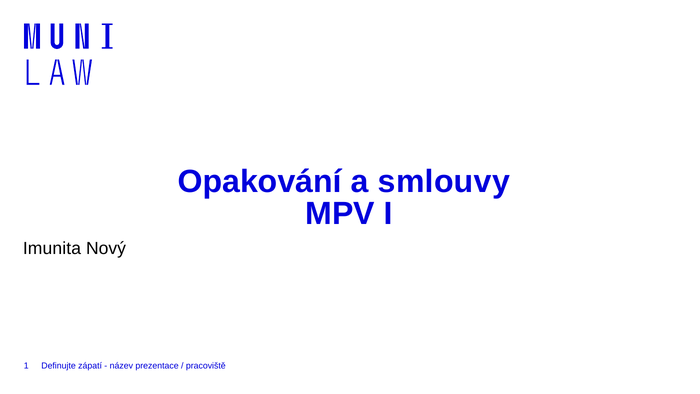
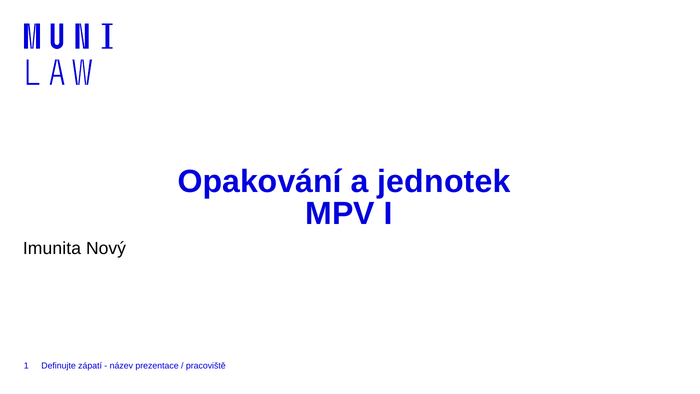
smlouvy: smlouvy -> jednotek
